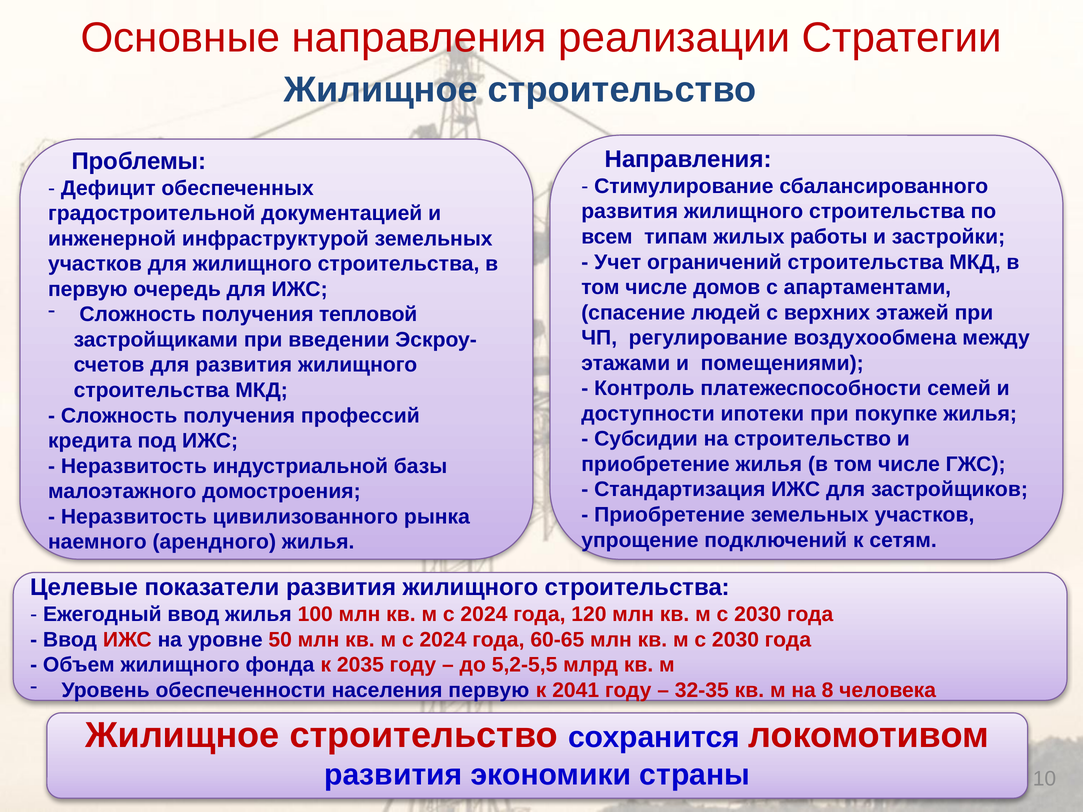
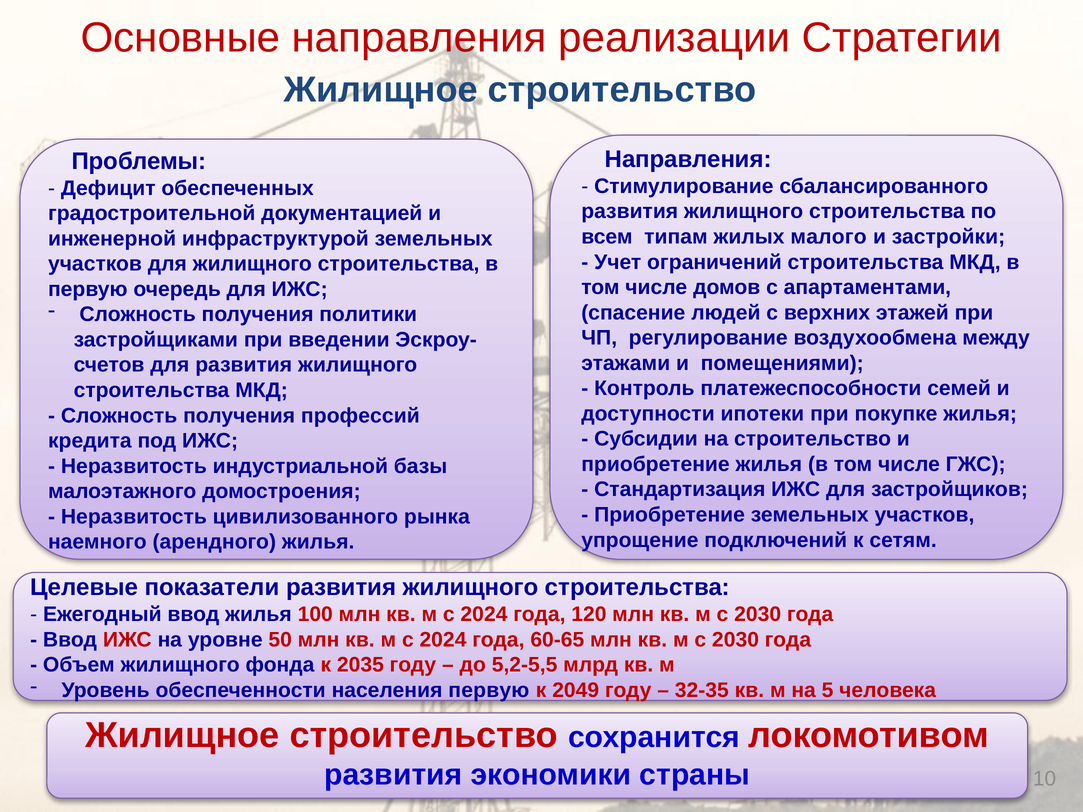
работы: работы -> малого
тепловой: тепловой -> политики
2041: 2041 -> 2049
8: 8 -> 5
